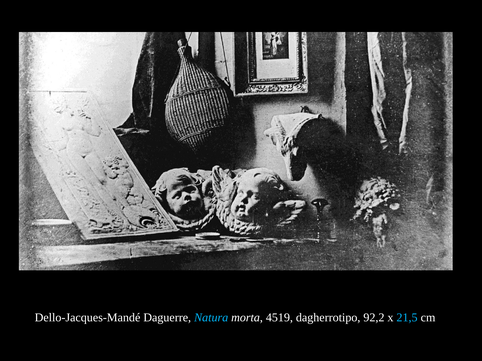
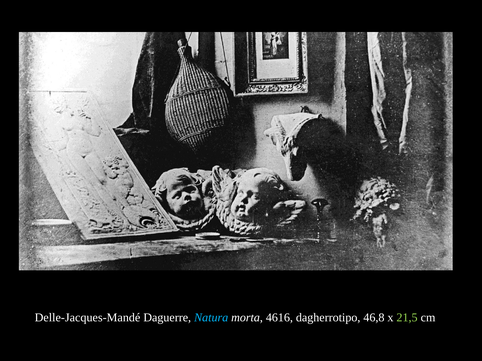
Dello-Jacques-Mandé: Dello-Jacques-Mandé -> Delle-Jacques-Mandé
4519: 4519 -> 4616
92,2: 92,2 -> 46,8
21,5 colour: light blue -> light green
